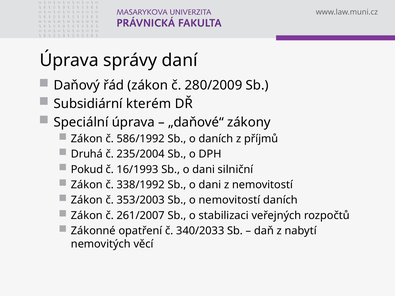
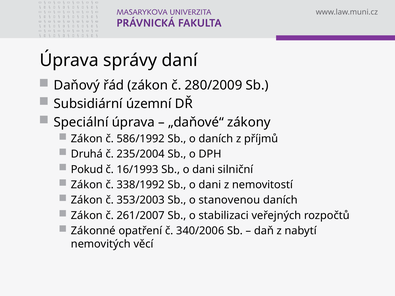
kterém: kterém -> územní
o nemovitostí: nemovitostí -> stanovenou
340/2033: 340/2033 -> 340/2006
